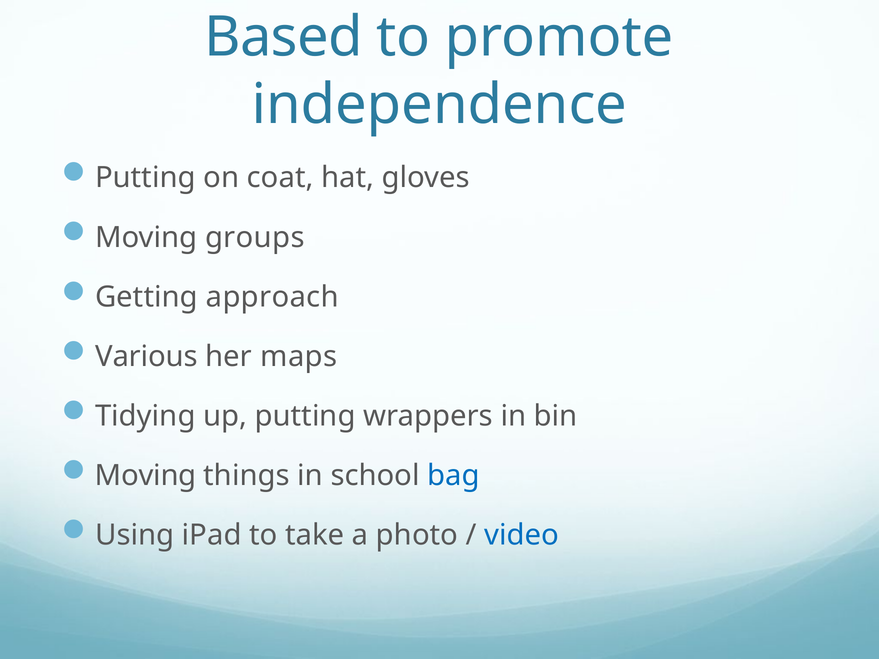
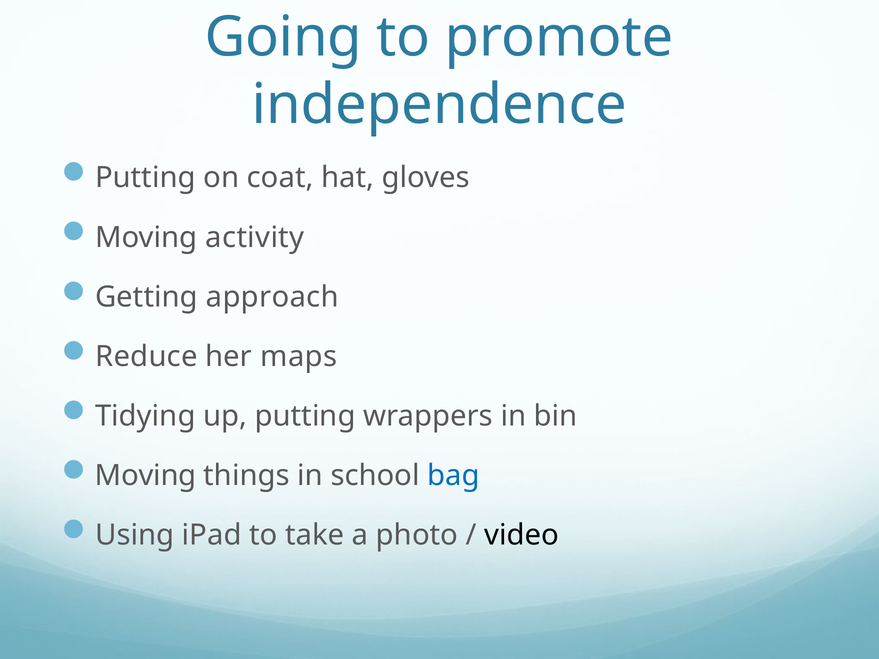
Based: Based -> Going
groups: groups -> activity
Various: Various -> Reduce
video colour: blue -> black
